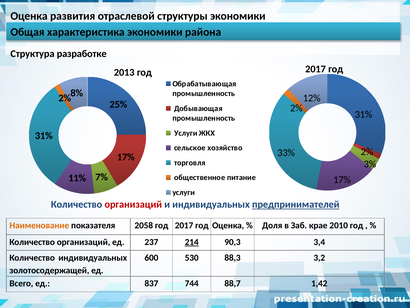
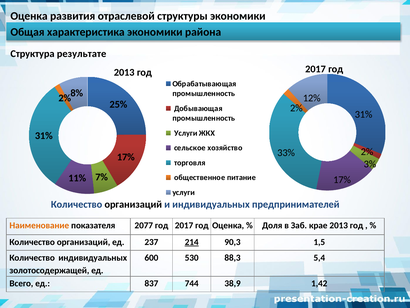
разработке: разработке -> результате
организаций at (133, 204) colour: red -> black
предпринимателей underline: present -> none
2058: 2058 -> 2077
крае 2010: 2010 -> 2013
3,4: 3,4 -> 1,5
3,2: 3,2 -> 5,4
88,7: 88,7 -> 38,9
